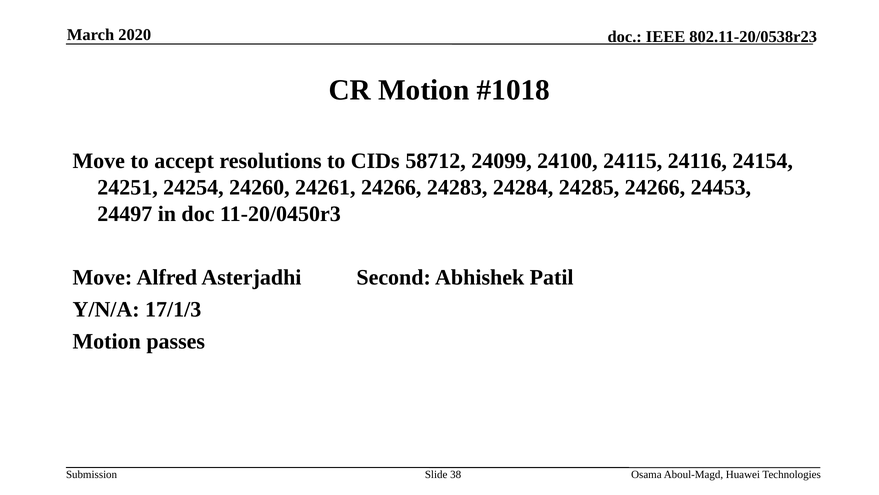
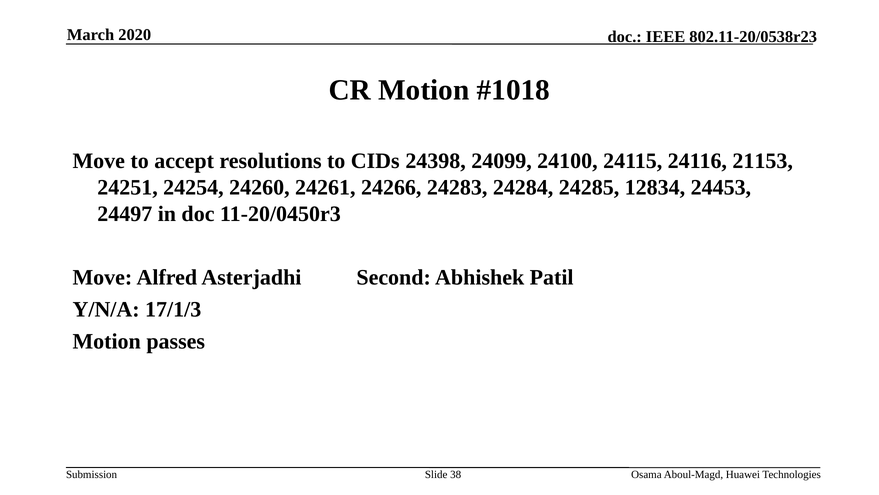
58712: 58712 -> 24398
24154: 24154 -> 21153
24285 24266: 24266 -> 12834
